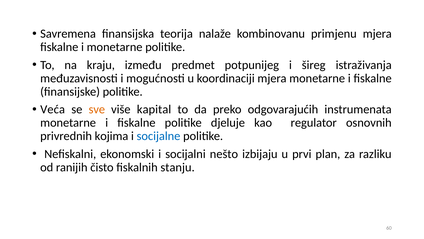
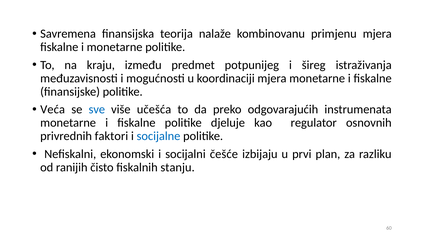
sve colour: orange -> blue
kapital: kapital -> učešća
kojima: kojima -> faktori
nešto: nešto -> češće
